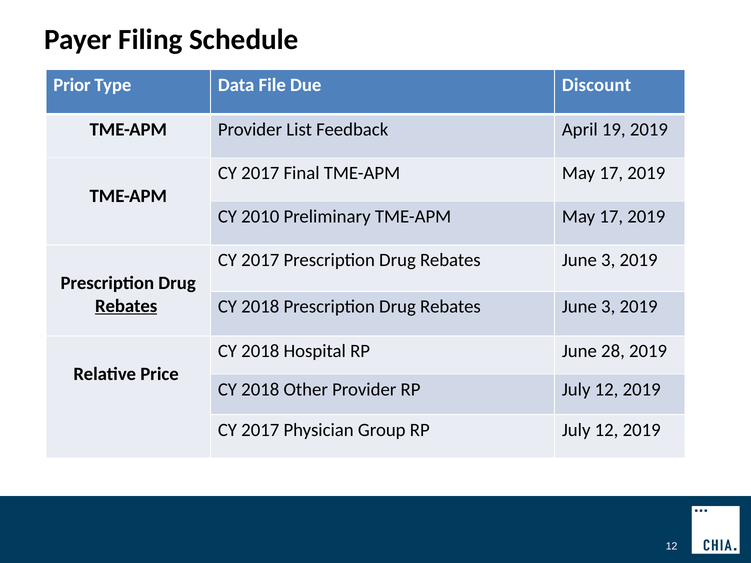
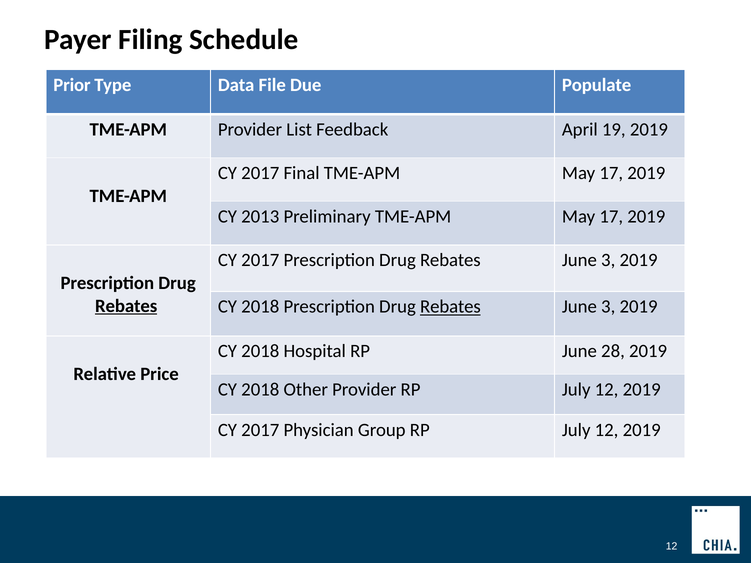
Discount: Discount -> Populate
2010: 2010 -> 2013
Rebates at (450, 307) underline: none -> present
